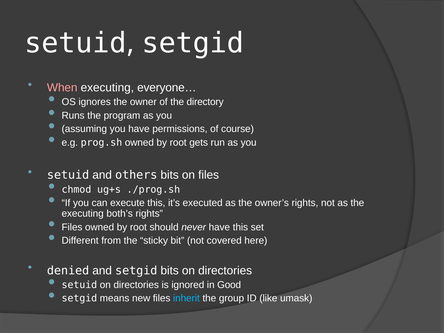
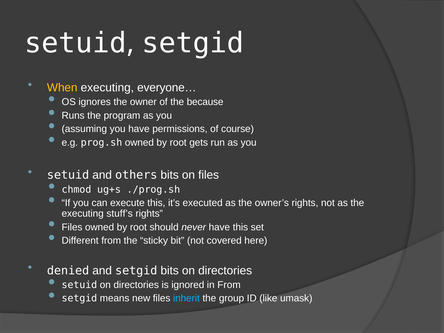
When colour: pink -> yellow
directory: directory -> because
both’s: both’s -> stuff’s
in Good: Good -> From
